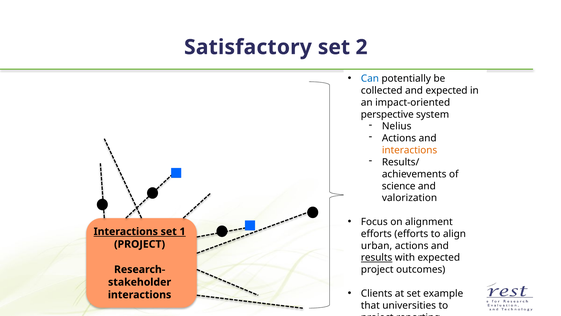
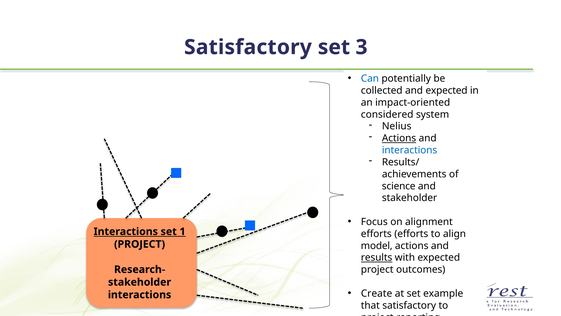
2: 2 -> 3
perspective: perspective -> considered
Actions at (399, 138) underline: none -> present
interactions at (410, 150) colour: orange -> blue
valorization at (410, 198): valorization -> stakeholder
urban: urban -> model
Clients: Clients -> Create
that universities: universities -> satisfactory
